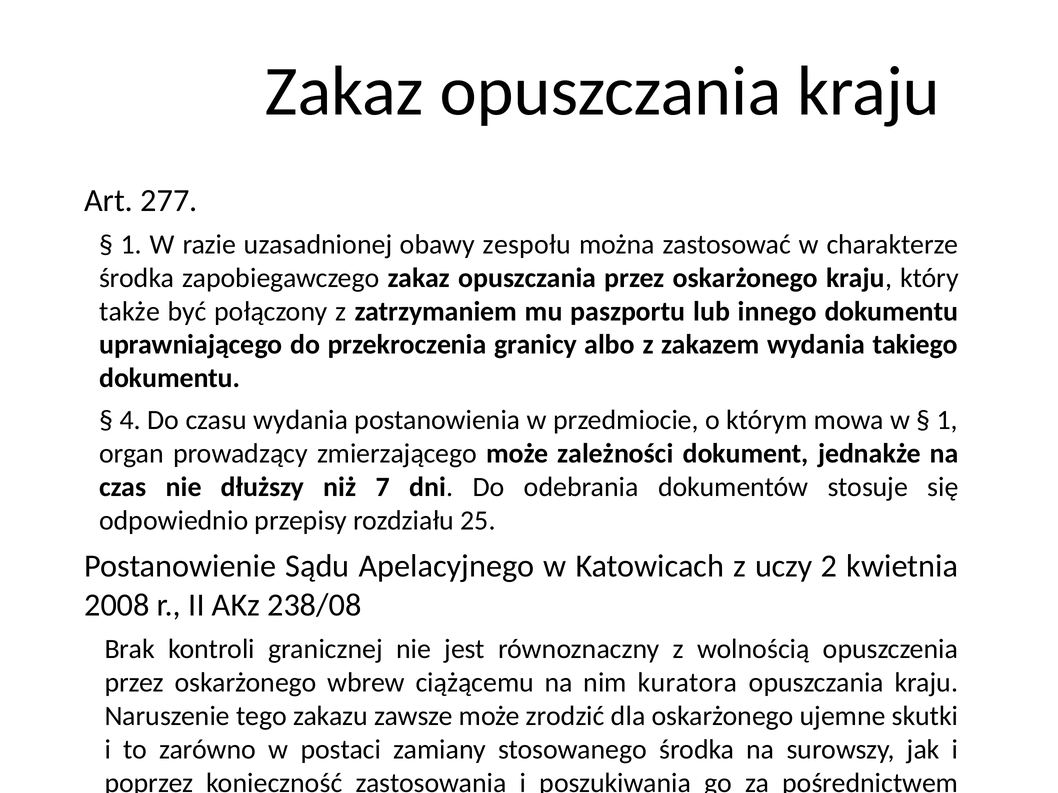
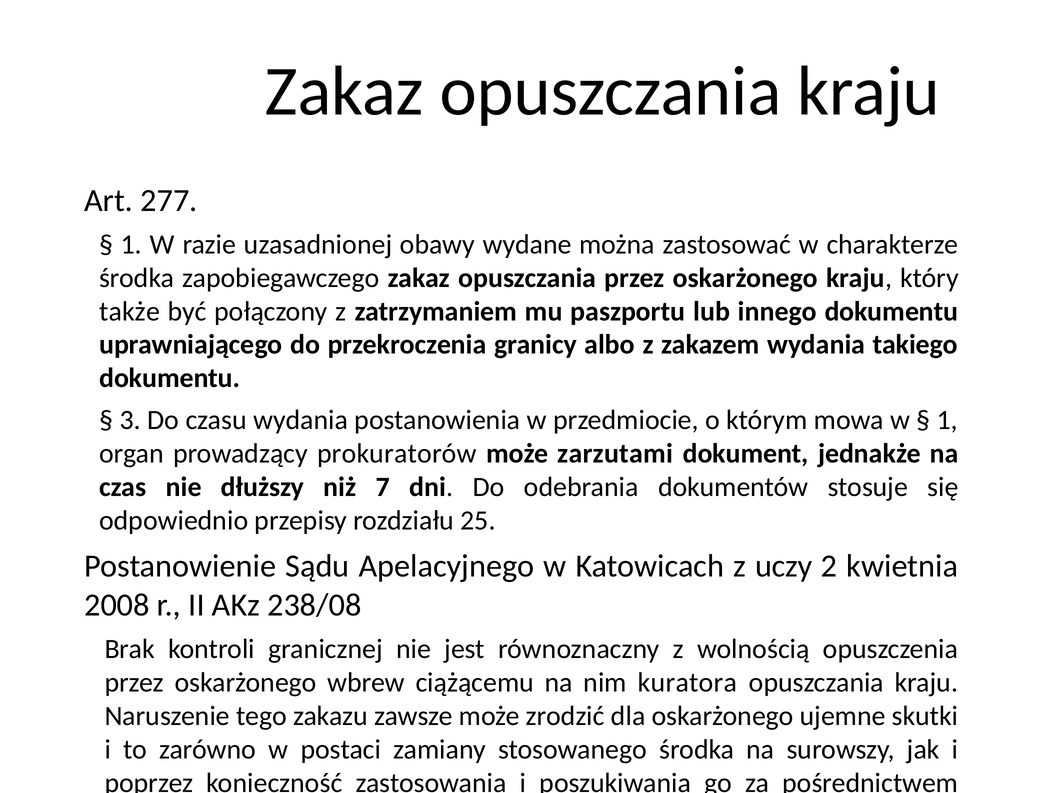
zespołu: zespołu -> wydane
4: 4 -> 3
zmierzającego: zmierzającego -> prokuratorów
zależności: zależności -> zarzutami
